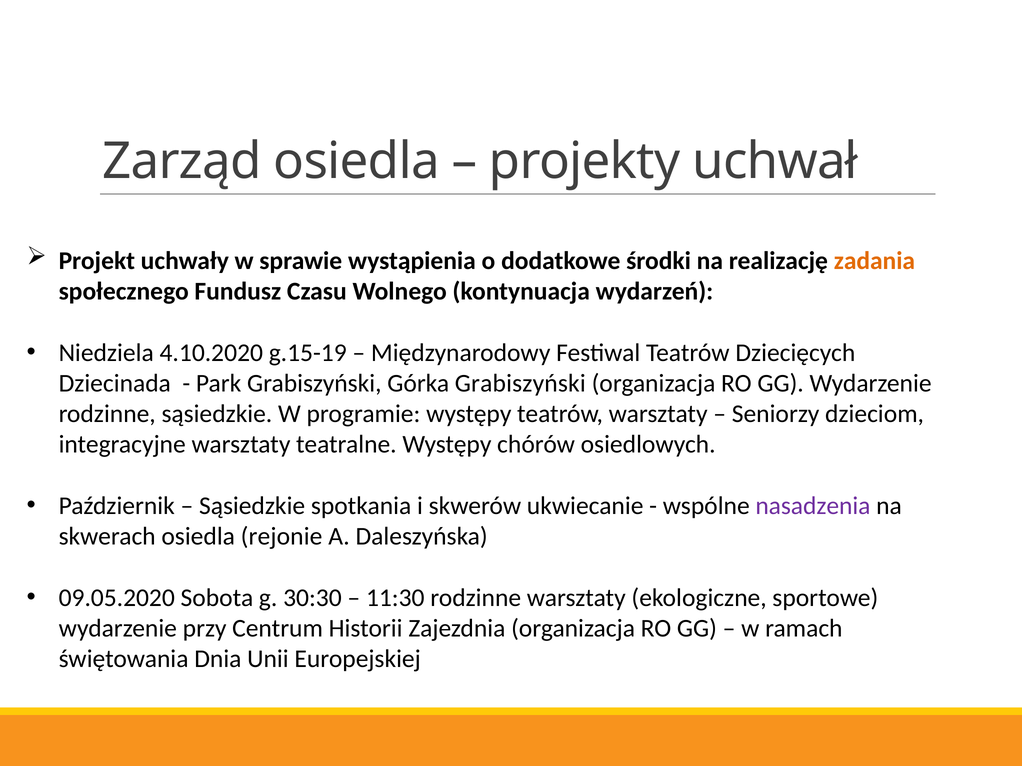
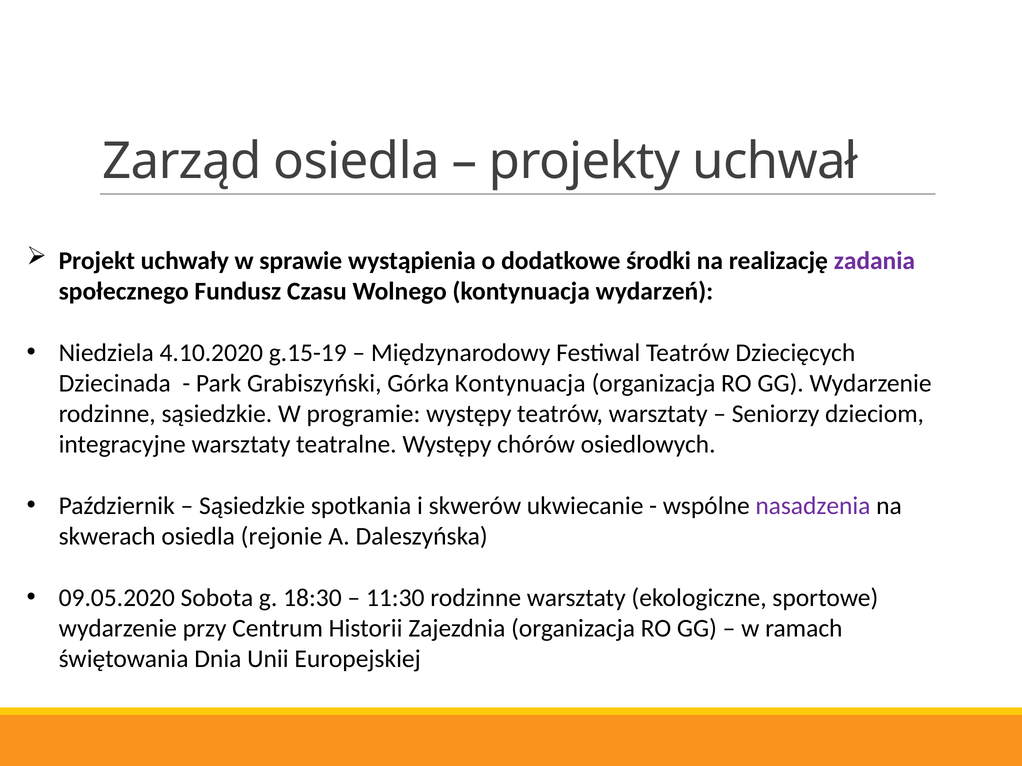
zadania colour: orange -> purple
Górka Grabiszyński: Grabiszyński -> Kontynuacja
30:30: 30:30 -> 18:30
